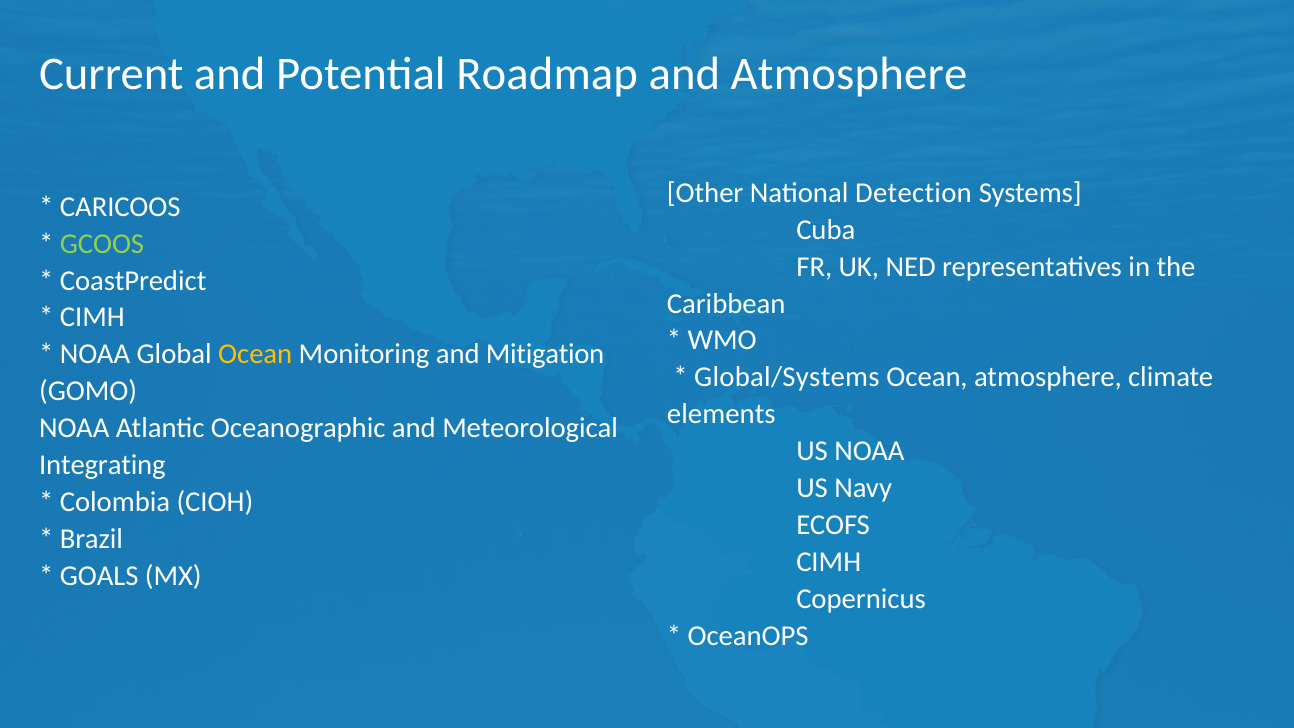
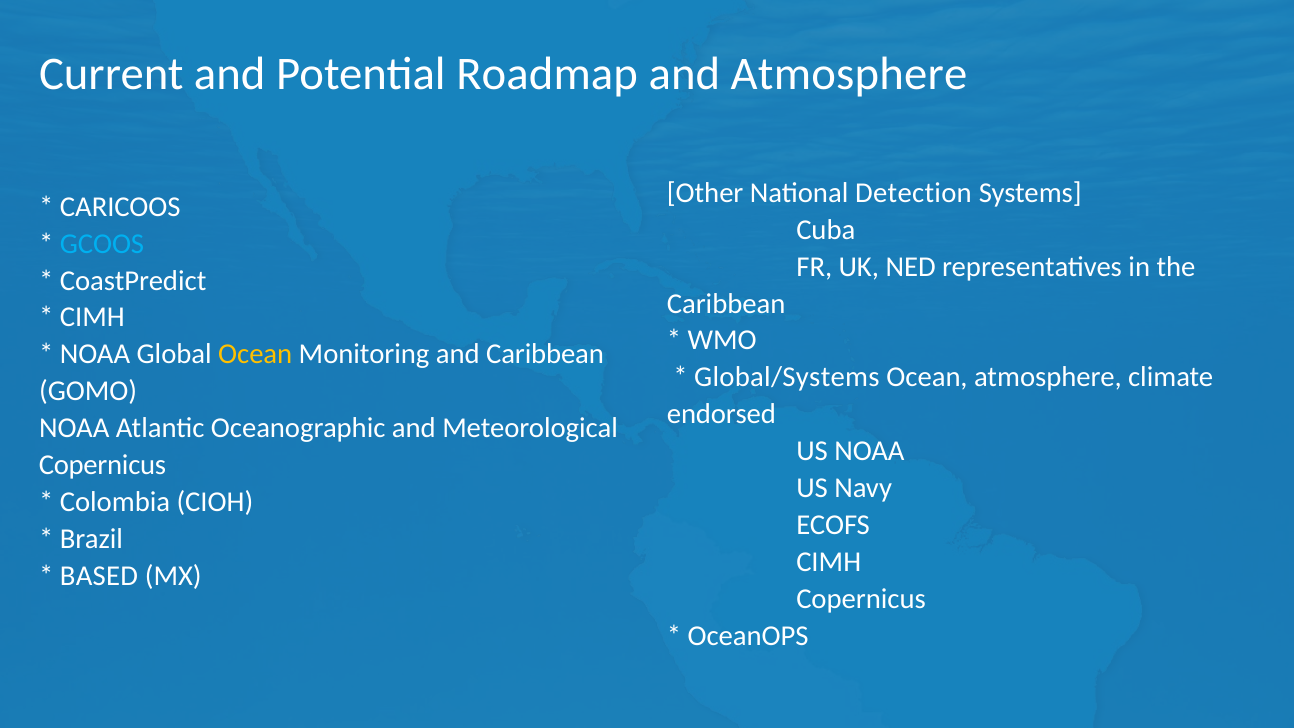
GCOOS colour: light green -> light blue
and Mitigation: Mitigation -> Caribbean
elements: elements -> endorsed
Integrating at (102, 465): Integrating -> Copernicus
GOALS: GOALS -> BASED
